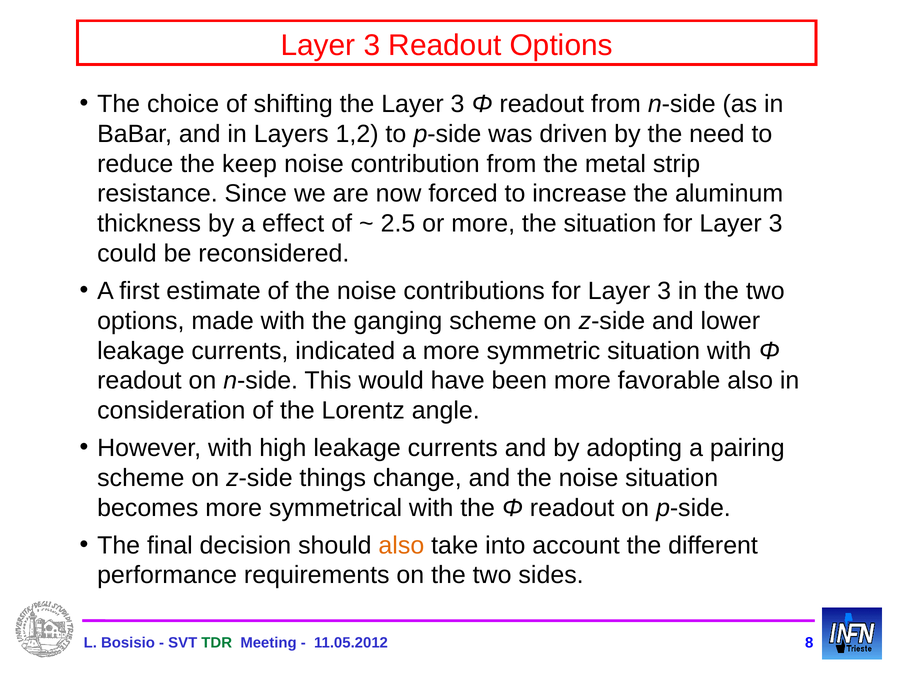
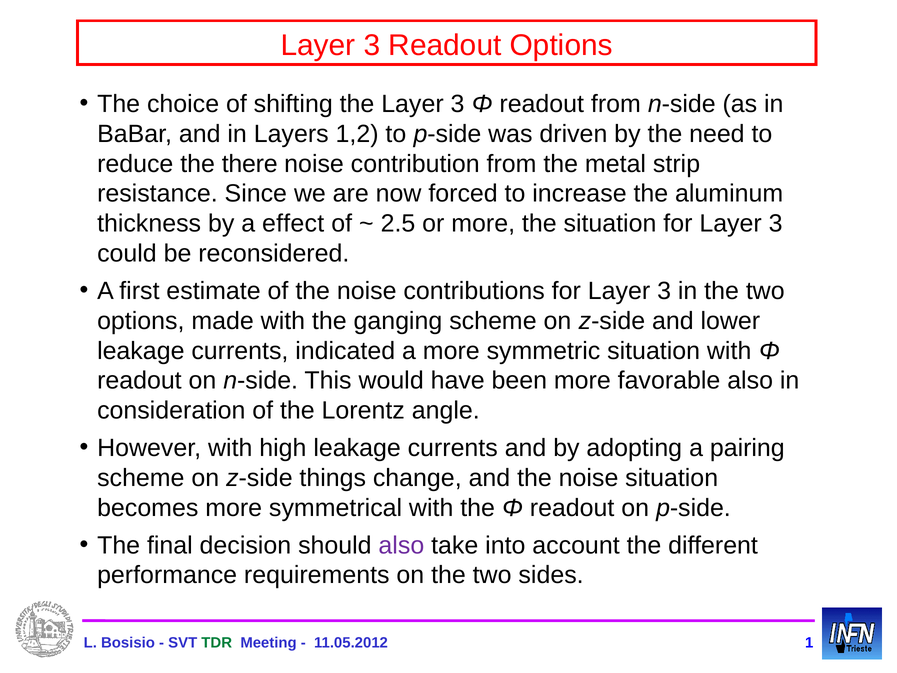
keep: keep -> there
also at (401, 545) colour: orange -> purple
8: 8 -> 1
